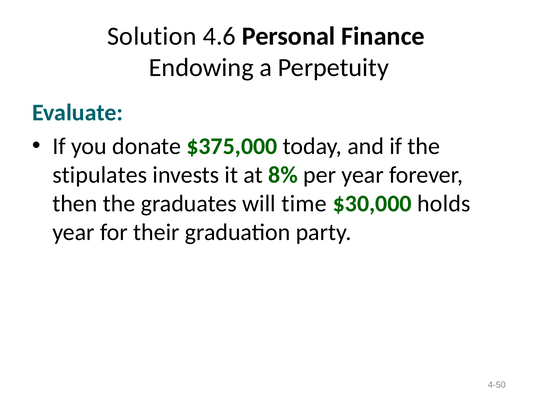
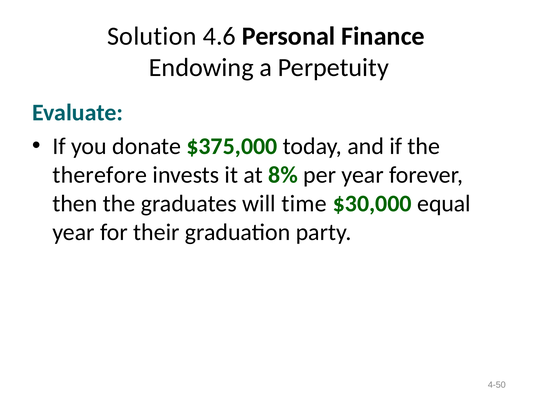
stipulates: stipulates -> therefore
holds: holds -> equal
